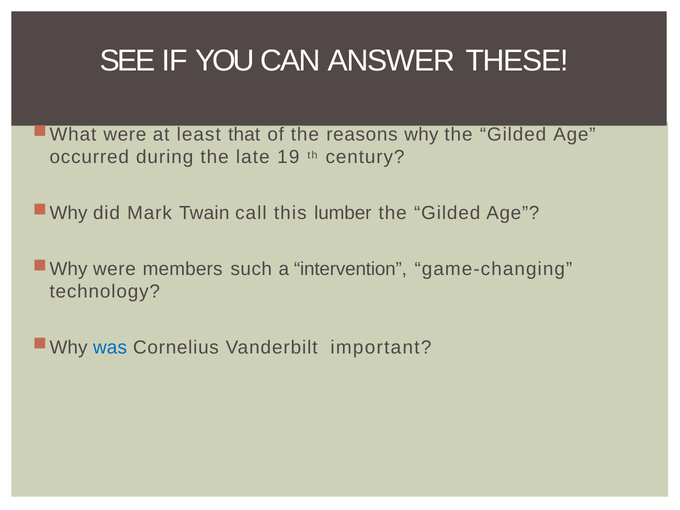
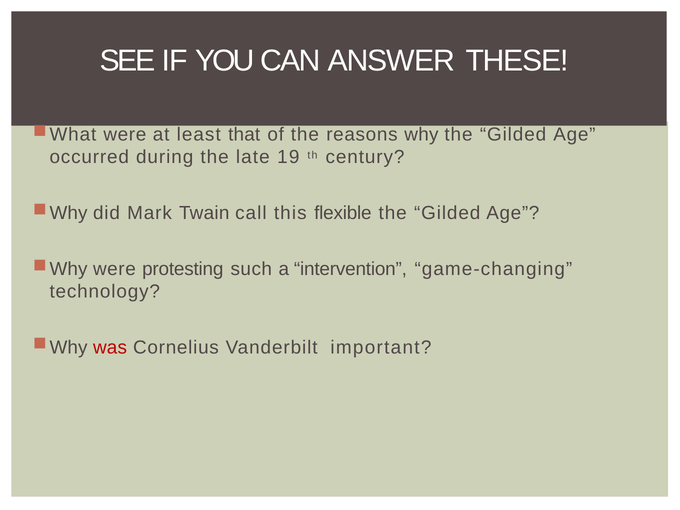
lumber: lumber -> flexible
members: members -> protesting
was colour: blue -> red
